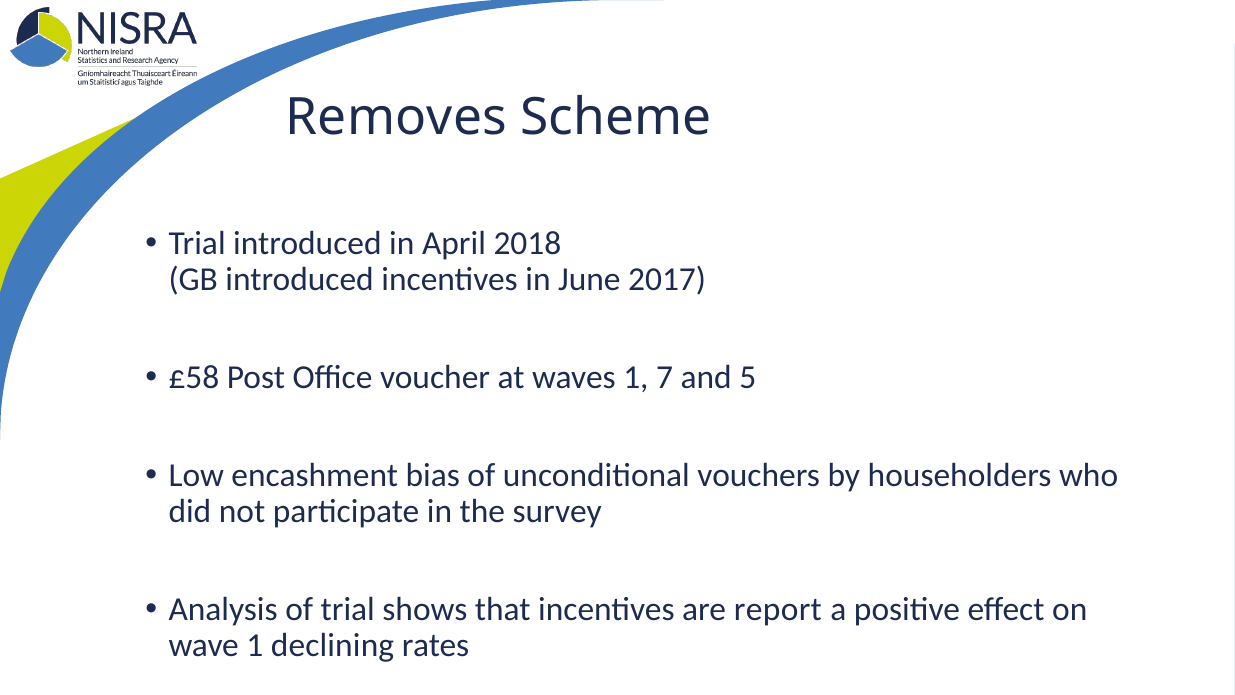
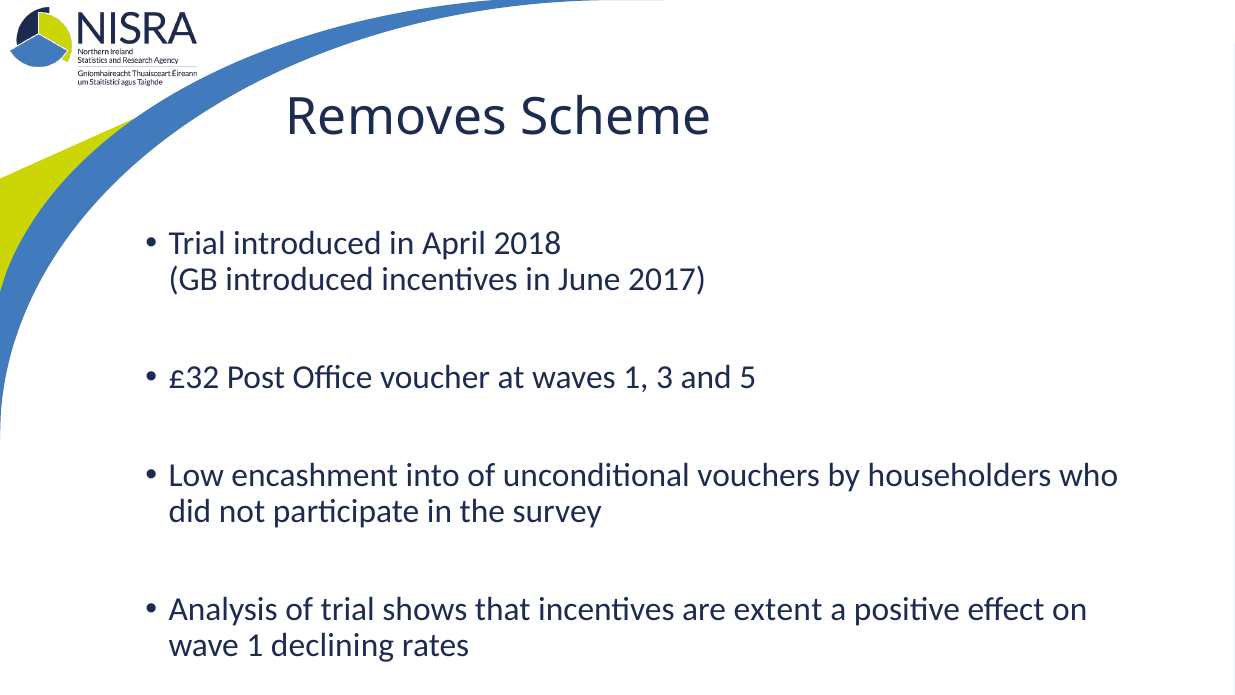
£58: £58 -> £32
7: 7 -> 3
bias: bias -> into
report: report -> extent
